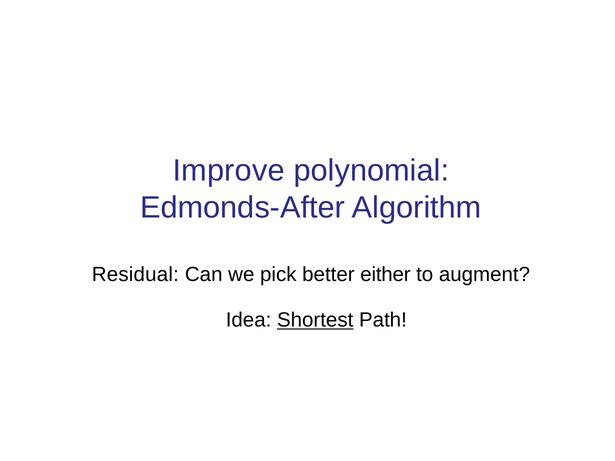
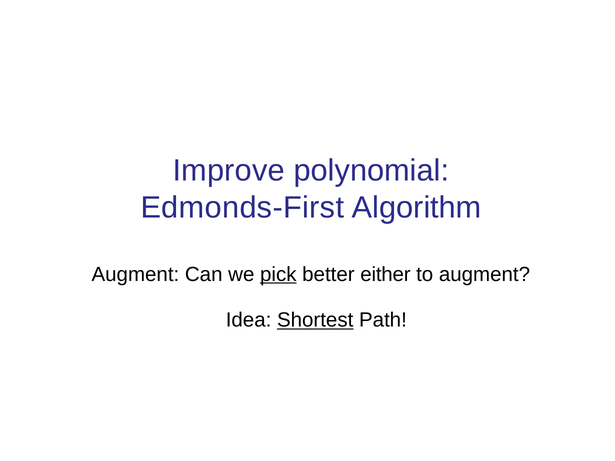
Edmonds-After: Edmonds-After -> Edmonds-First
Residual at (135, 274): Residual -> Augment
pick underline: none -> present
